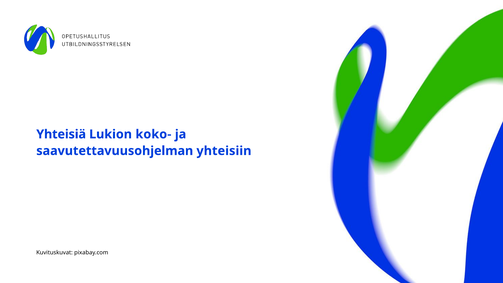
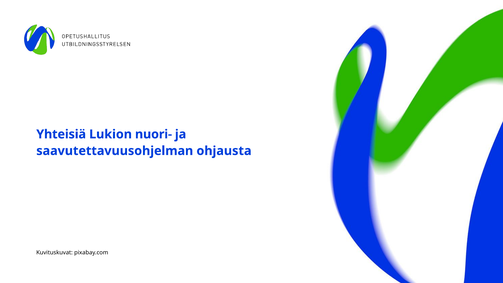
koko-: koko- -> nuori-
yhteisiin: yhteisiin -> ohjausta
